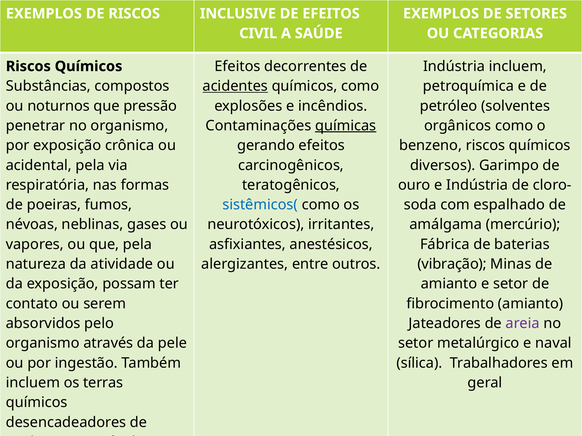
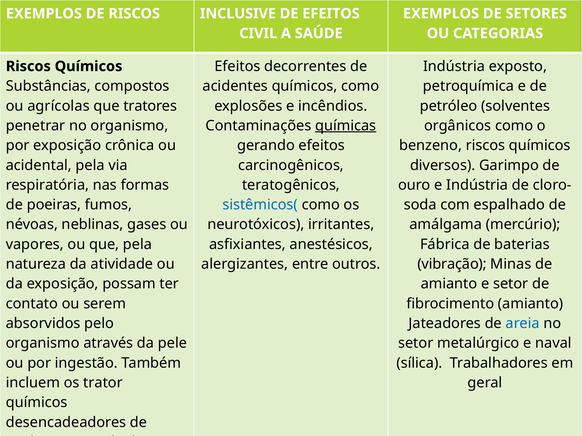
Indústria incluem: incluem -> exposto
acidentes underline: present -> none
noturnos: noturnos -> agrícolas
pressão: pressão -> tratores
areia colour: purple -> blue
terras: terras -> trator
